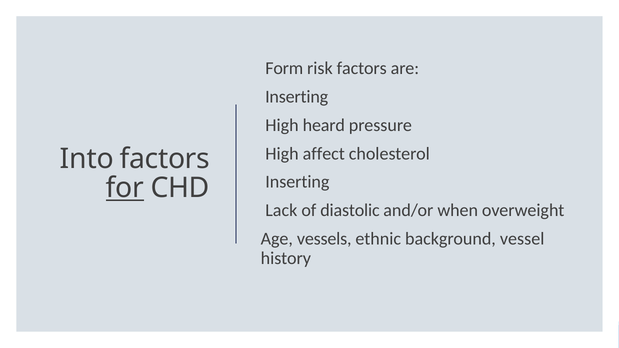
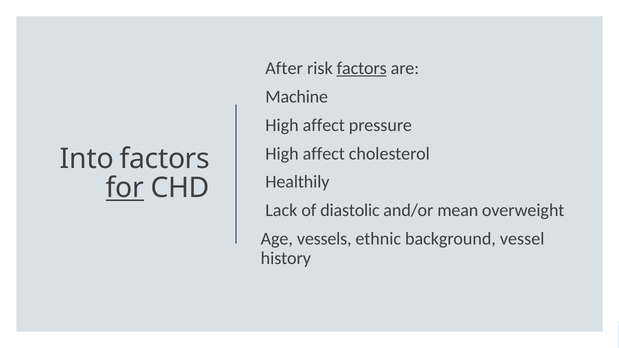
Form: Form -> After
factors at (362, 68) underline: none -> present
Inserting at (297, 97): Inserting -> Machine
heard at (324, 125): heard -> affect
Inserting at (297, 182): Inserting -> Healthily
when: when -> mean
